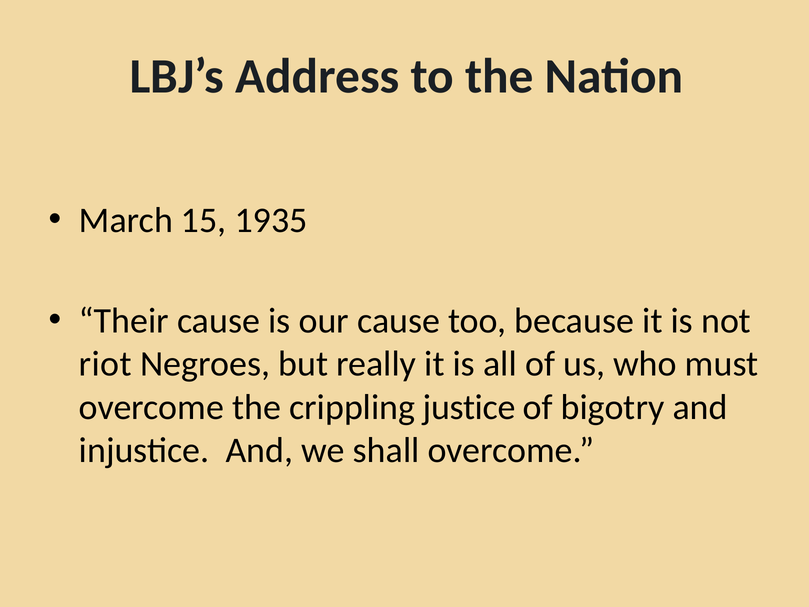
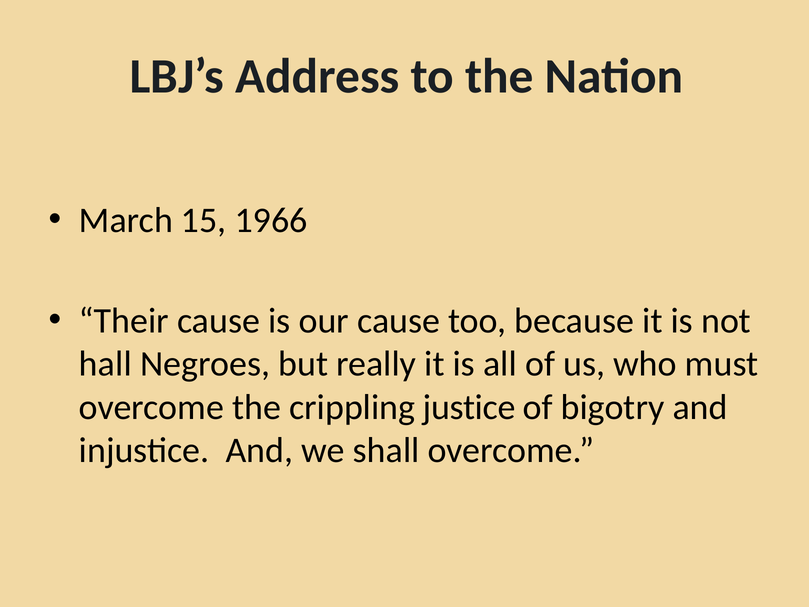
1935: 1935 -> 1966
riot: riot -> hall
